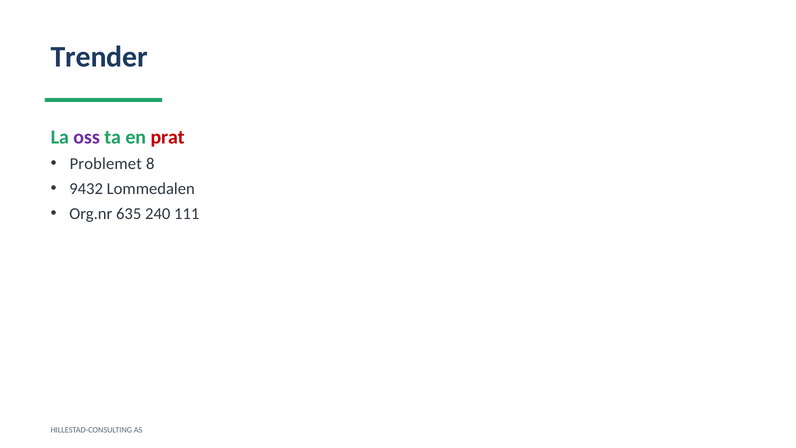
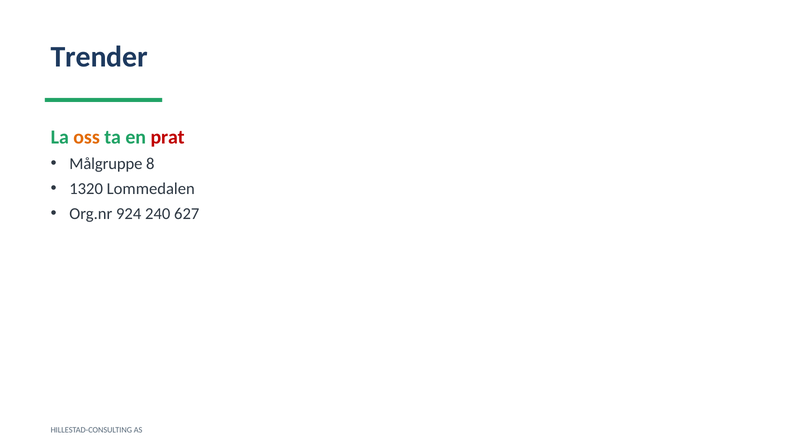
oss colour: purple -> orange
Problemet: Problemet -> Målgruppe
9432: 9432 -> 1320
635: 635 -> 924
111: 111 -> 627
